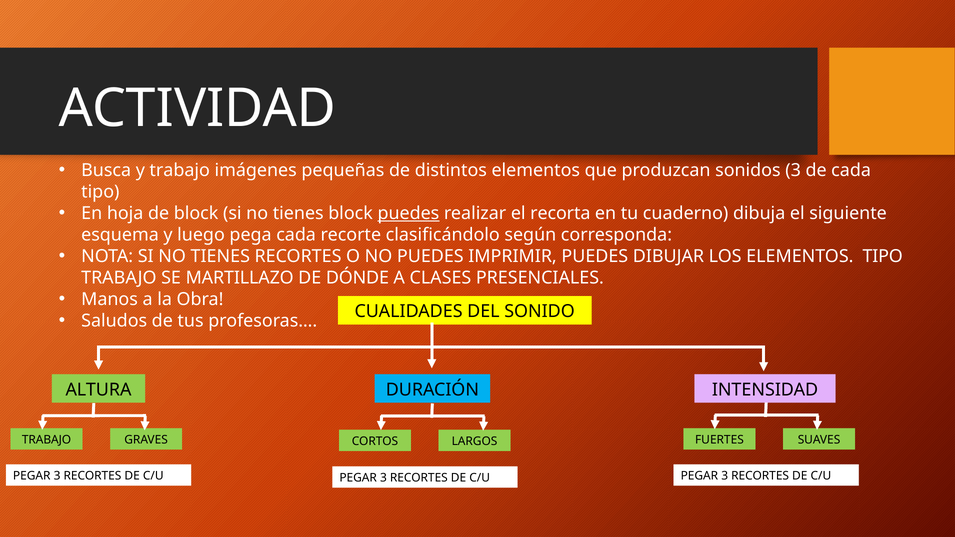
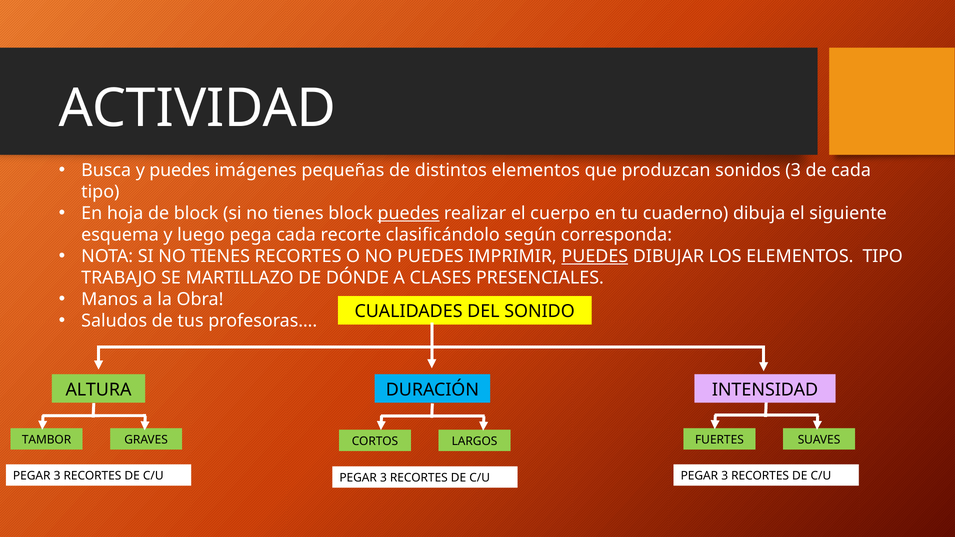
y trabajo: trabajo -> puedes
recorta: recorta -> cuerpo
PUEDES at (595, 256) underline: none -> present
TRABAJO at (47, 440): TRABAJO -> TAMBOR
